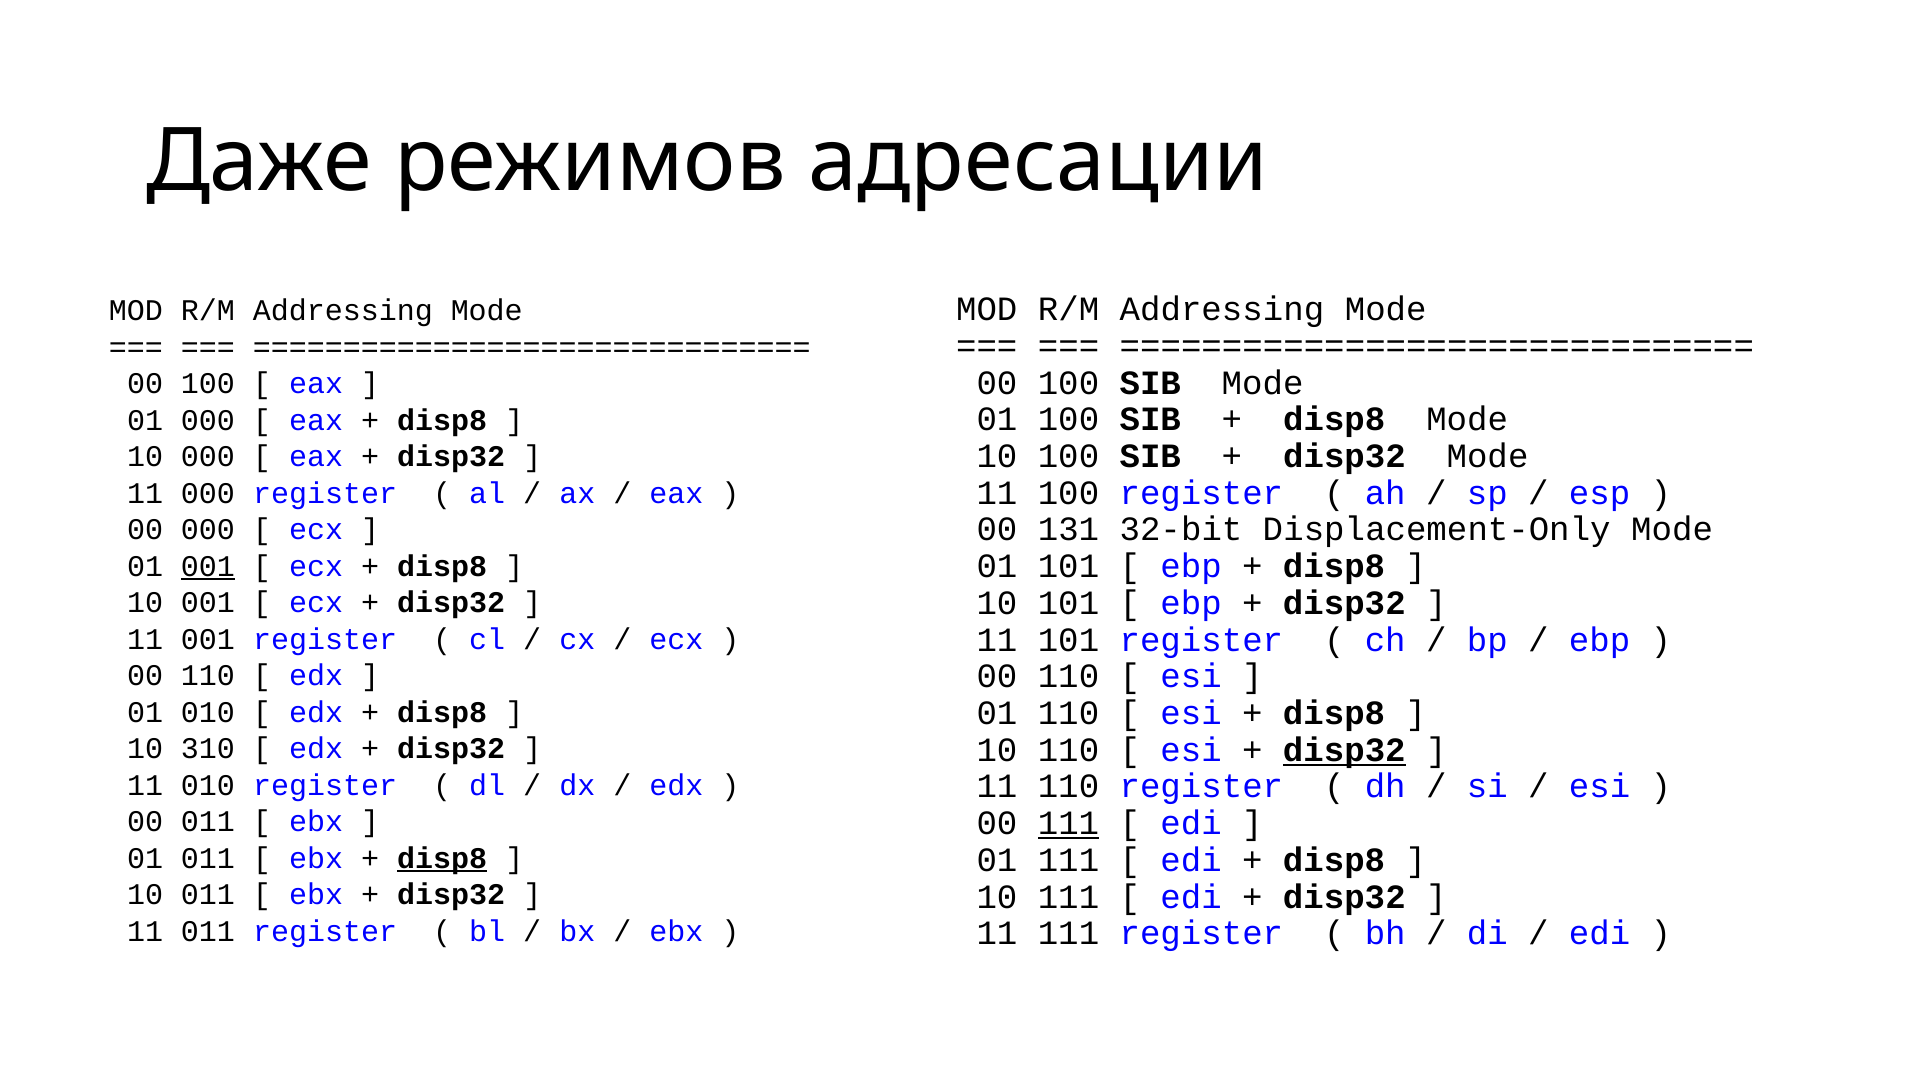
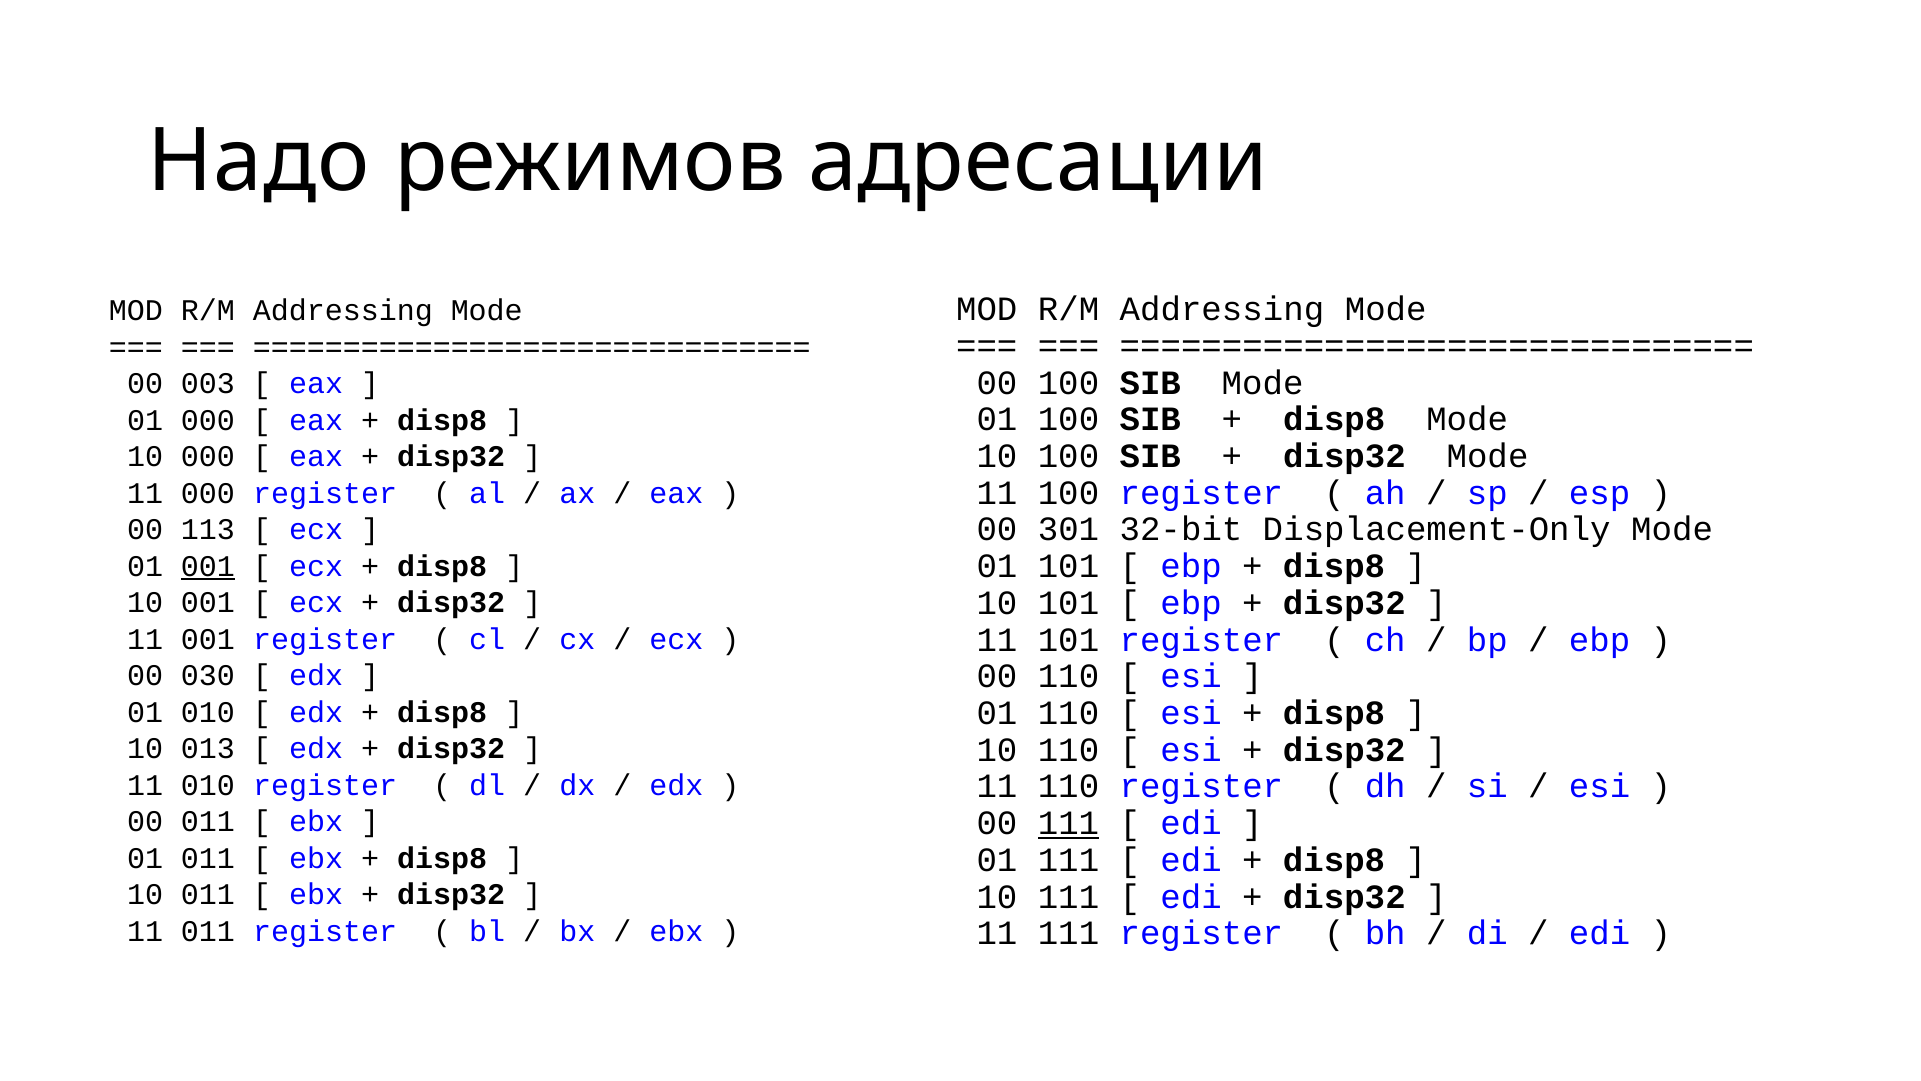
Даже: Даже -> Надо
100 at (208, 384): 100 -> 003
131: 131 -> 301
00 000: 000 -> 113
110 at (208, 676): 110 -> 030
disp32 at (1344, 750) underline: present -> none
310: 310 -> 013
disp8 at (442, 858) underline: present -> none
